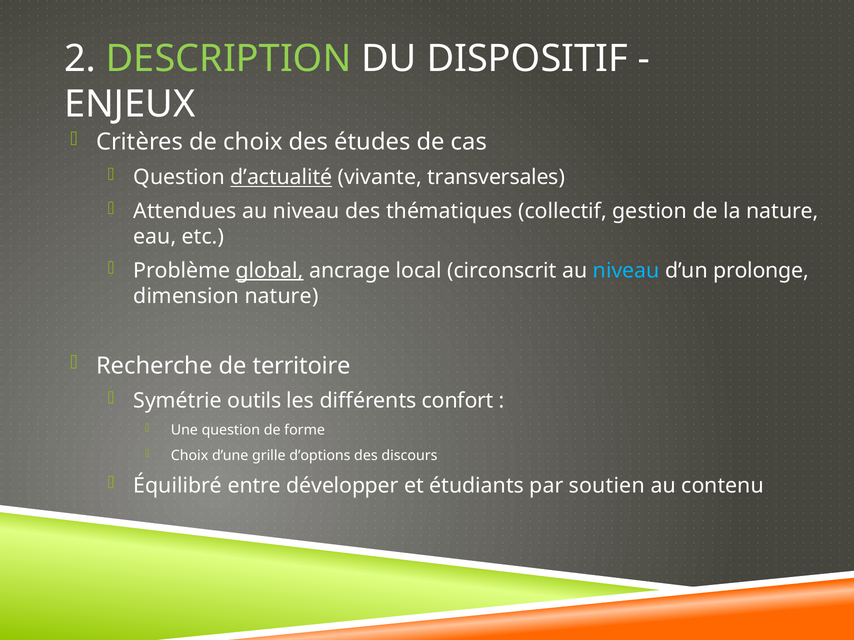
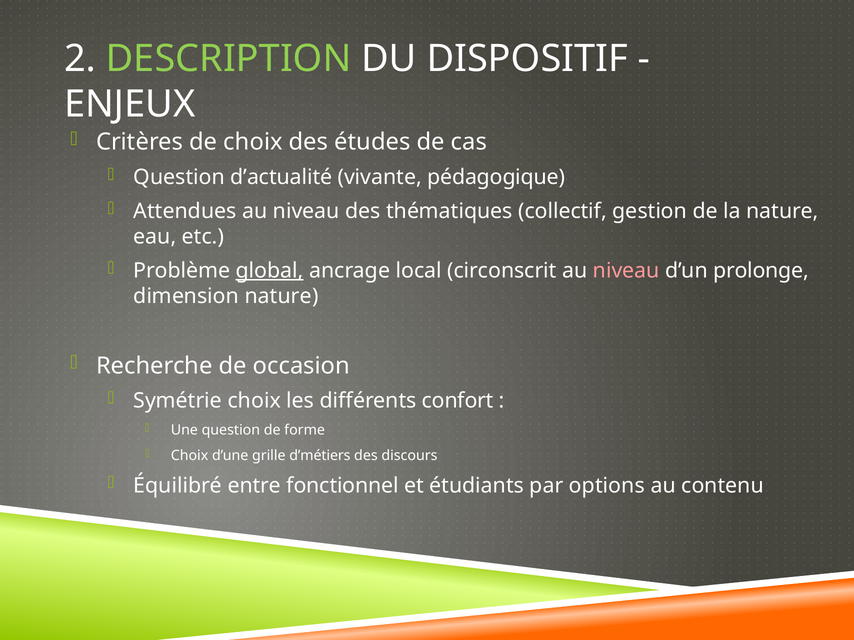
d’actualité underline: present -> none
transversales: transversales -> pédagogique
niveau at (626, 271) colour: light blue -> pink
territoire: territoire -> occasion
Symétrie outils: outils -> choix
d’options: d’options -> d’métiers
développer: développer -> fonctionnel
soutien: soutien -> options
